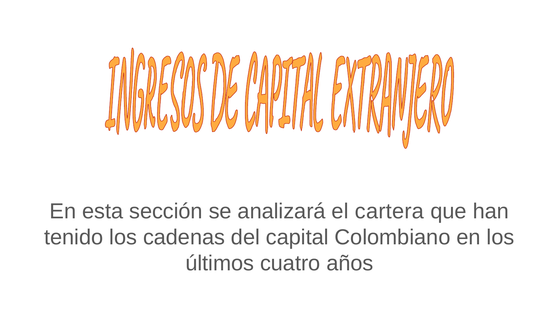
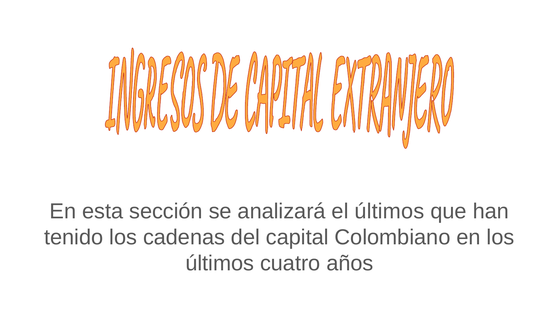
el cartera: cartera -> últimos
